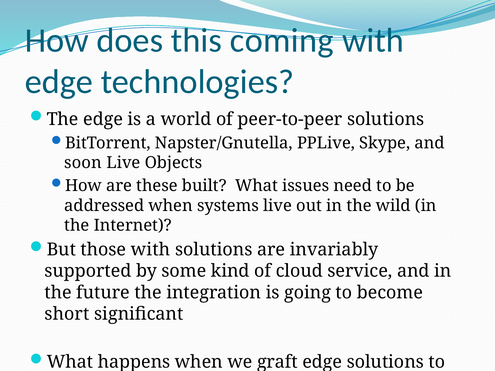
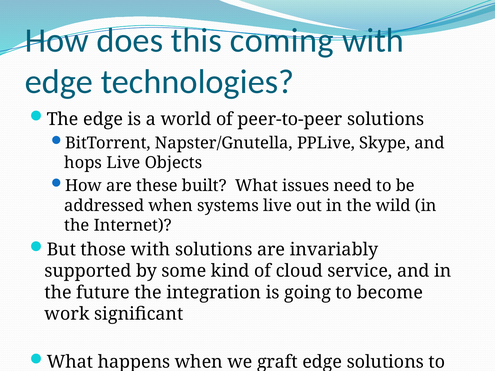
soon: soon -> hops
short: short -> work
